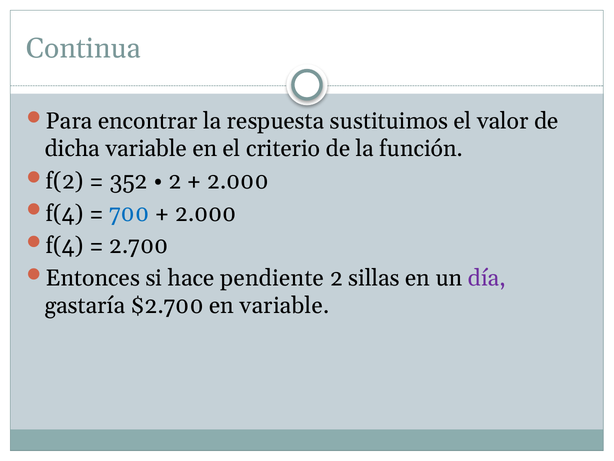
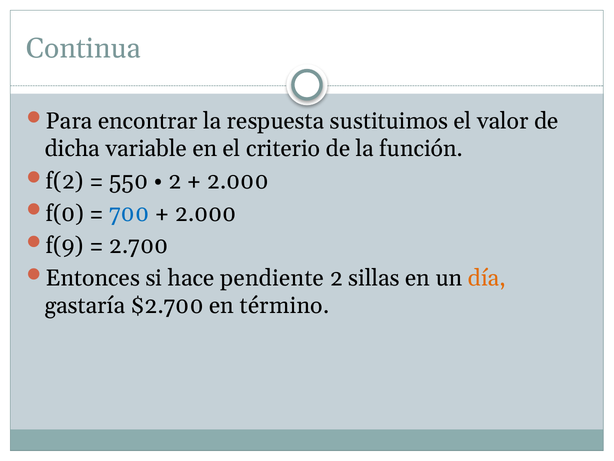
352: 352 -> 550
f(4 at (65, 213): f(4 -> f(0
f(4 at (65, 246): f(4 -> f(9
día colour: purple -> orange
en variable: variable -> término
